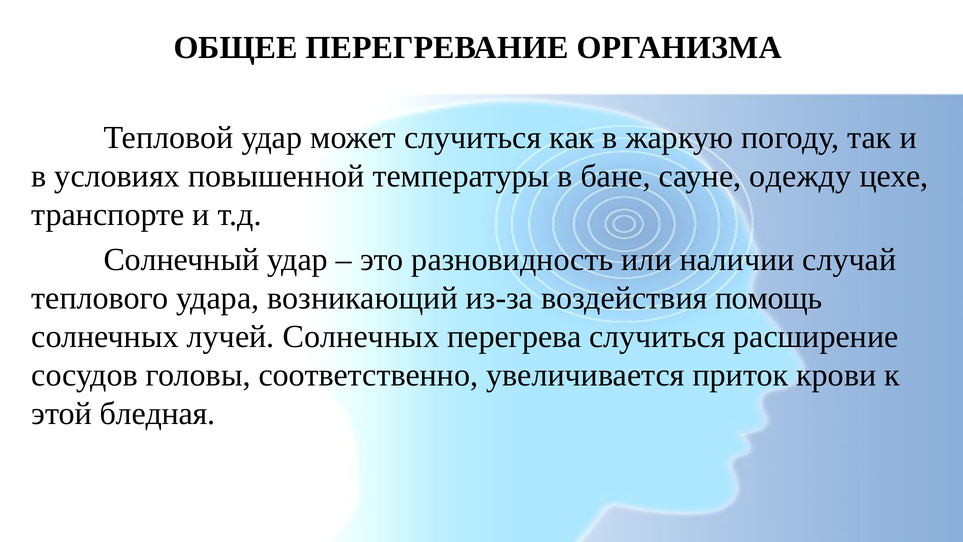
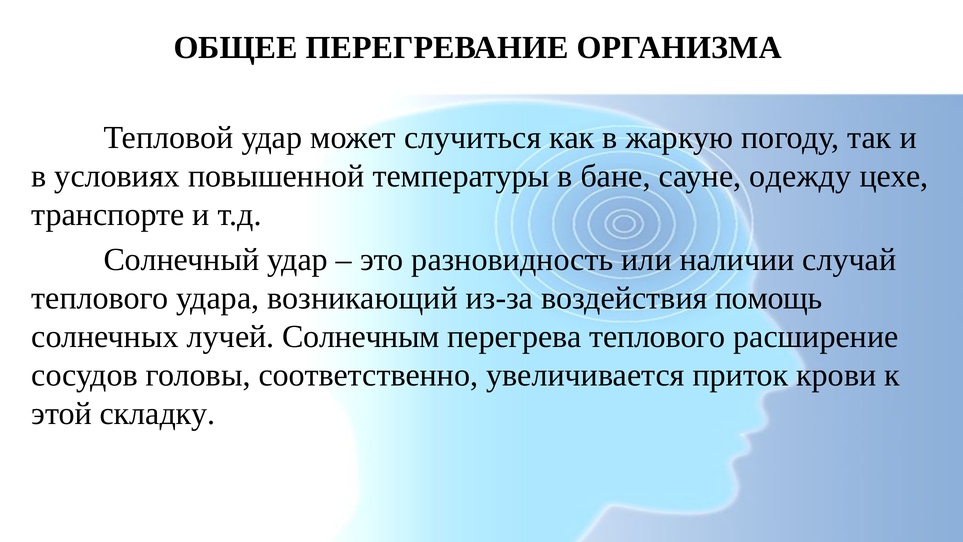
лучей Солнечных: Солнечных -> Солнечным
перегрева случиться: случиться -> теплового
бледная: бледная -> складку
